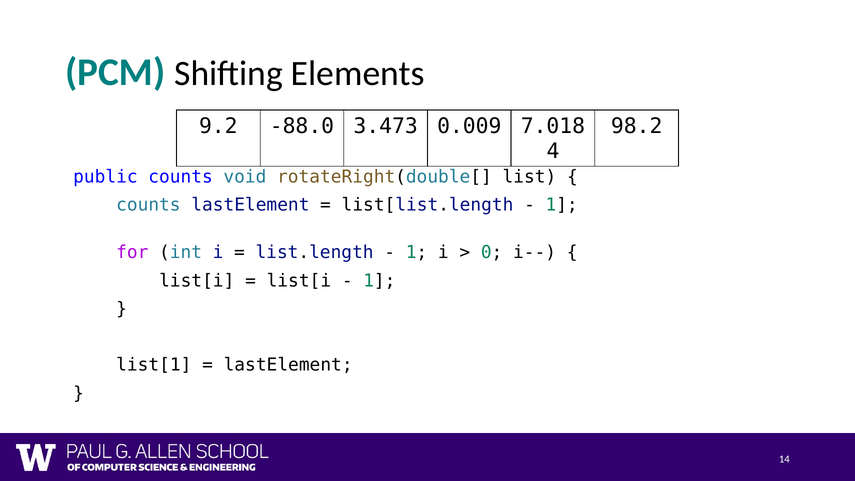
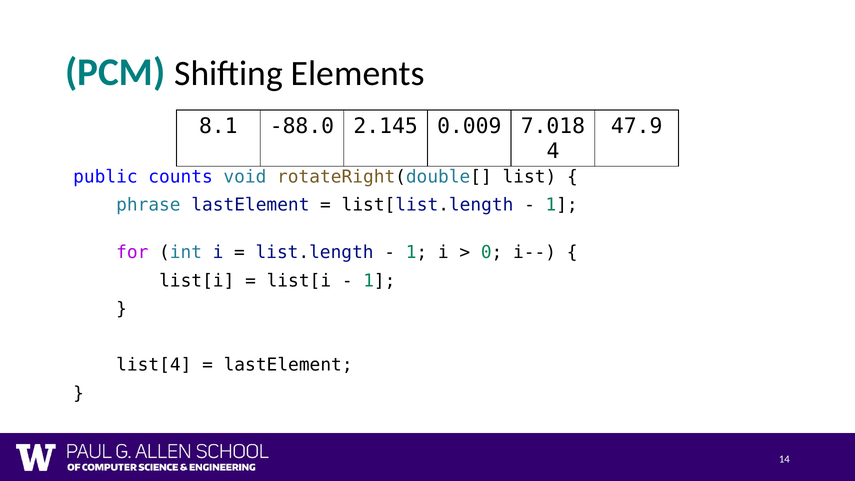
9.2: 9.2 -> 8.1
3.473: 3.473 -> 2.145
98.2: 98.2 -> 47.9
counts at (148, 205): counts -> phrase
list[1: list[1 -> list[4
